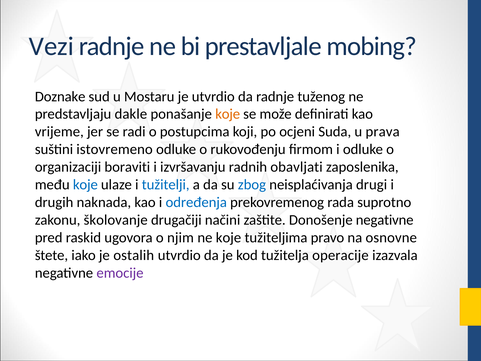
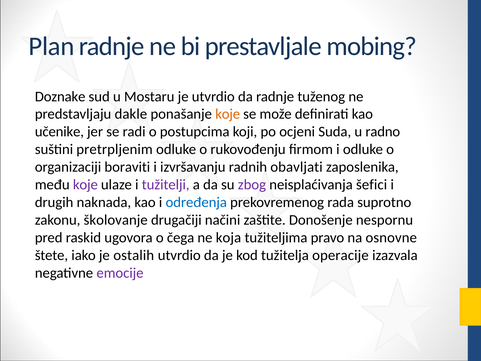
Vezi: Vezi -> Plan
vrijeme: vrijeme -> učenike
prava: prava -> radno
istovremeno: istovremeno -> pretrpljenim
koje at (85, 185) colour: blue -> purple
tužitelji colour: blue -> purple
zbog colour: blue -> purple
drugi: drugi -> šefici
Donošenje negativne: negativne -> nespornu
njim: njim -> čega
ne koje: koje -> koja
